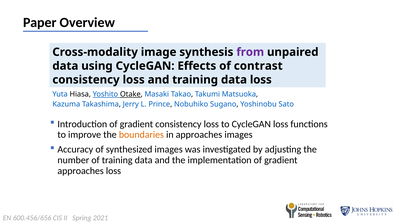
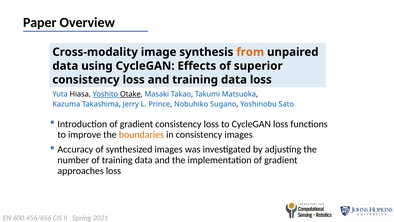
from colour: purple -> orange
contrast: contrast -> superior
in approaches: approaches -> consistency
